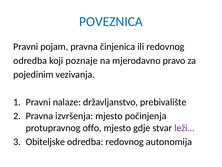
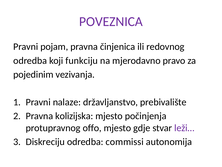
POVEZNICA colour: blue -> purple
poznaje: poznaje -> funkciju
izvršenja: izvršenja -> kolizijska
Obiteljske: Obiteljske -> Diskreciju
odredba redovnog: redovnog -> commissi
